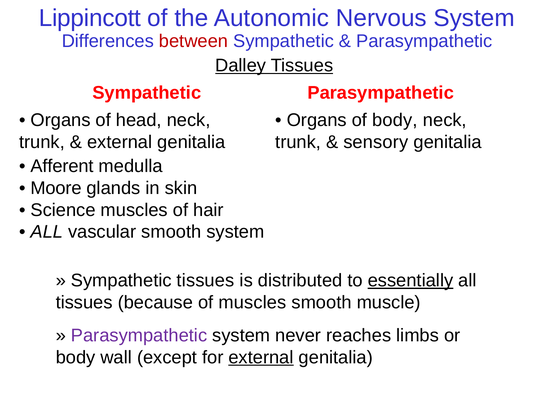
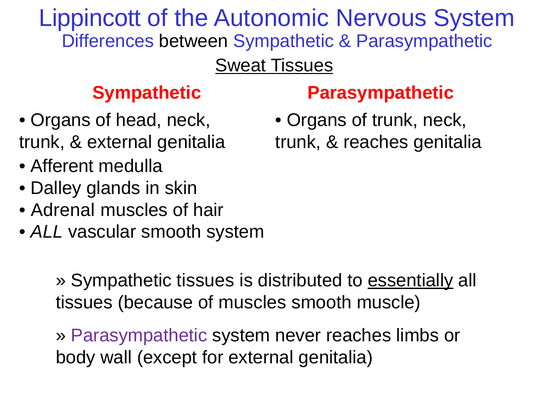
between colour: red -> black
Dalley: Dalley -> Sweat
of body: body -> trunk
sensory at (376, 142): sensory -> reaches
Moore: Moore -> Dalley
Science: Science -> Adrenal
external at (261, 357) underline: present -> none
